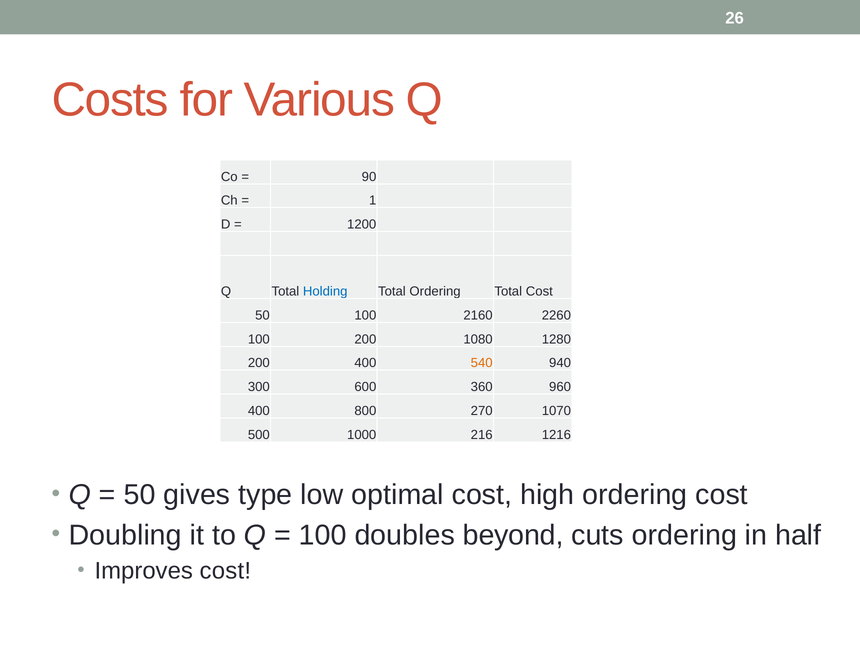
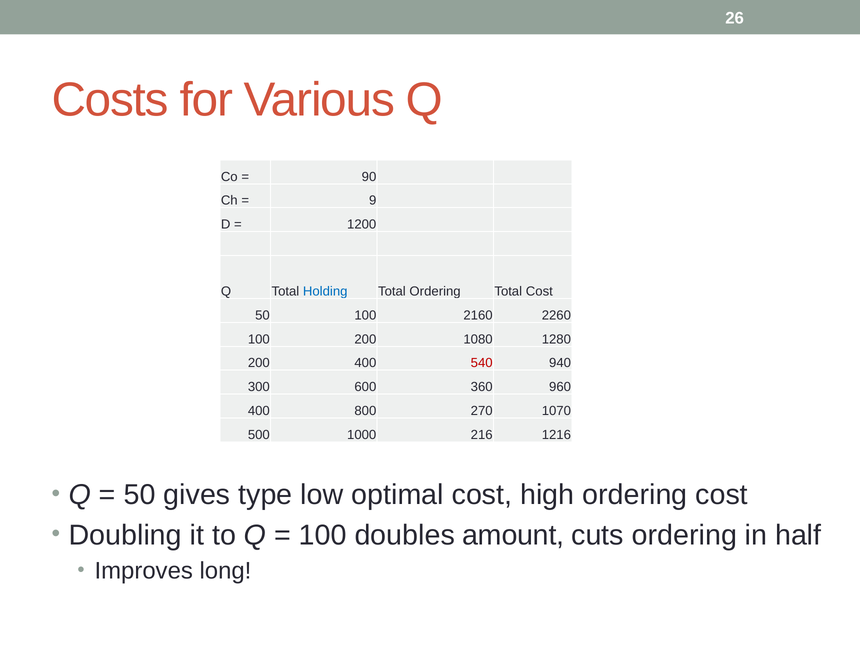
1: 1 -> 9
540 colour: orange -> red
beyond: beyond -> amount
Improves cost: cost -> long
